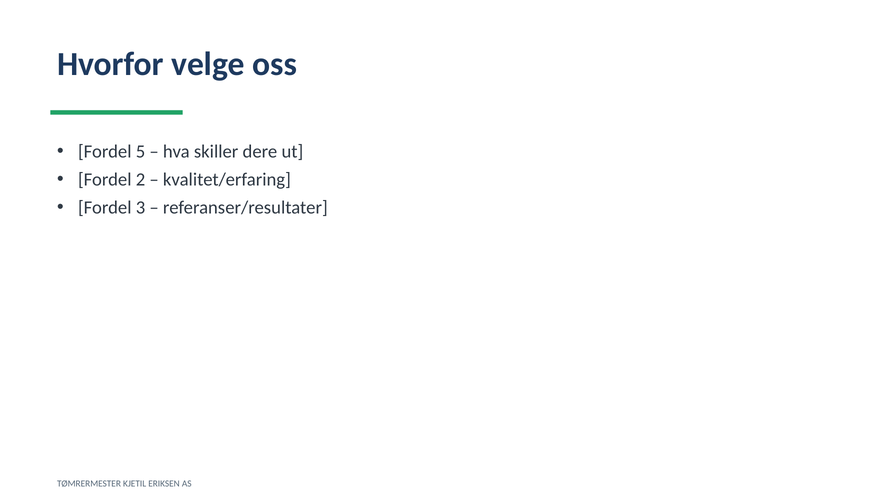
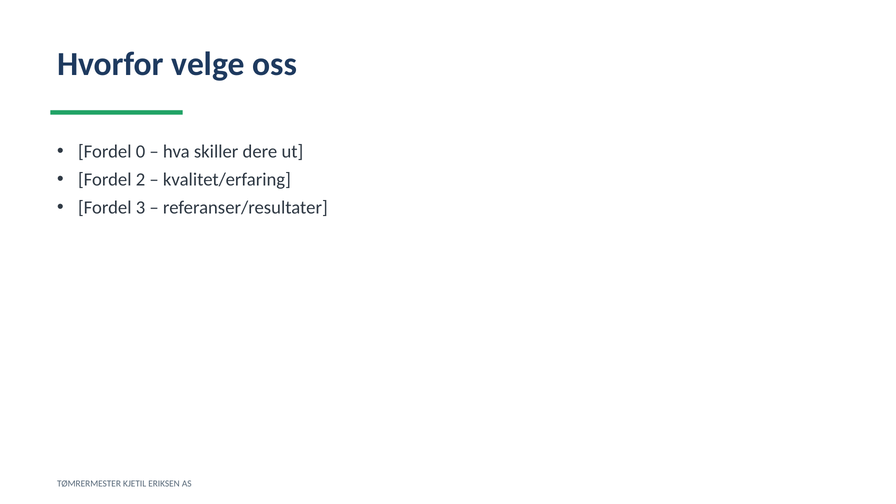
5: 5 -> 0
